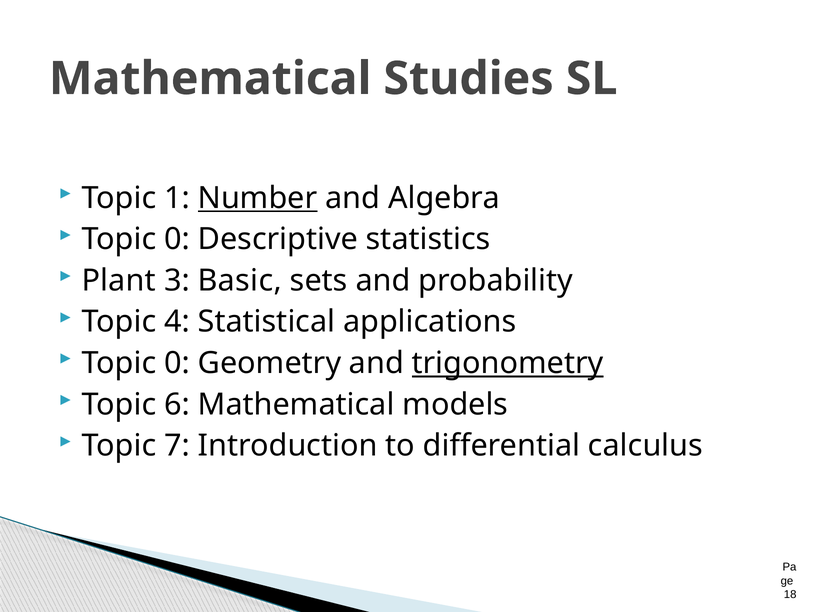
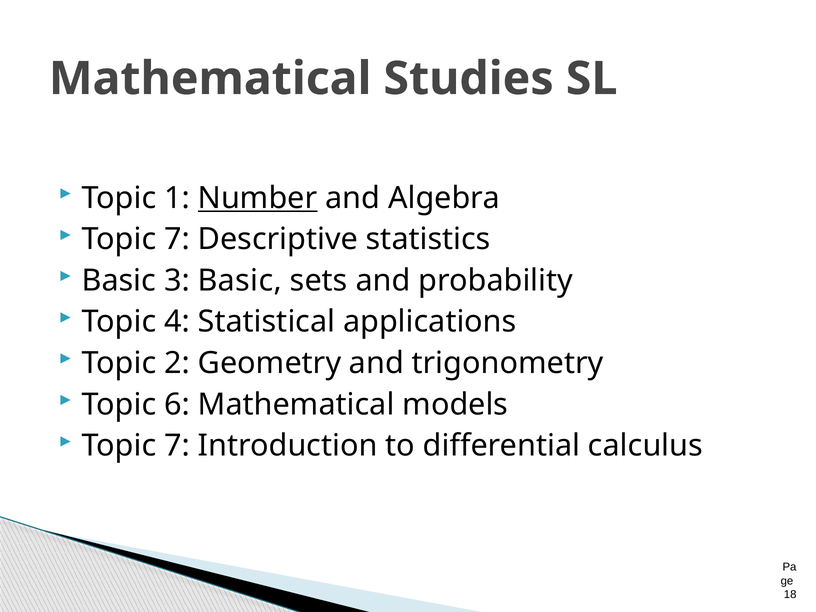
0 at (177, 239): 0 -> 7
Plant at (119, 281): Plant -> Basic
0 at (177, 363): 0 -> 2
trigonometry underline: present -> none
